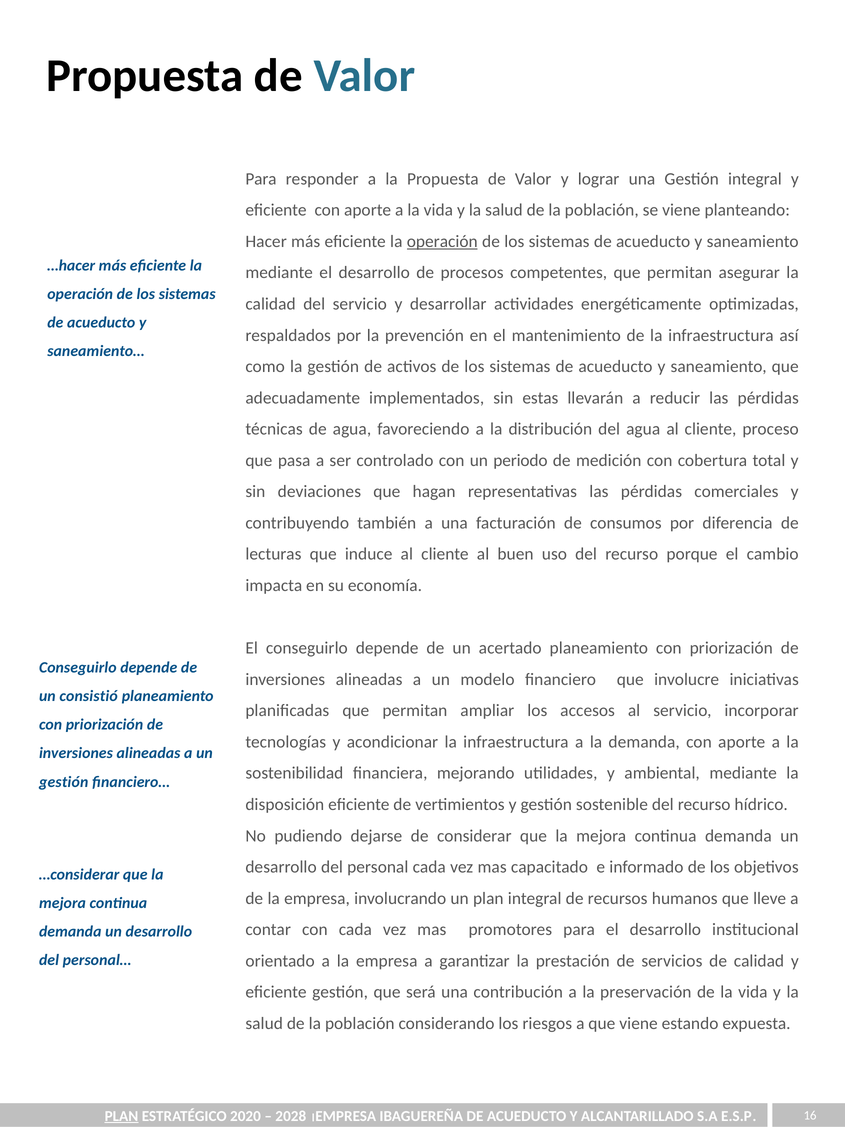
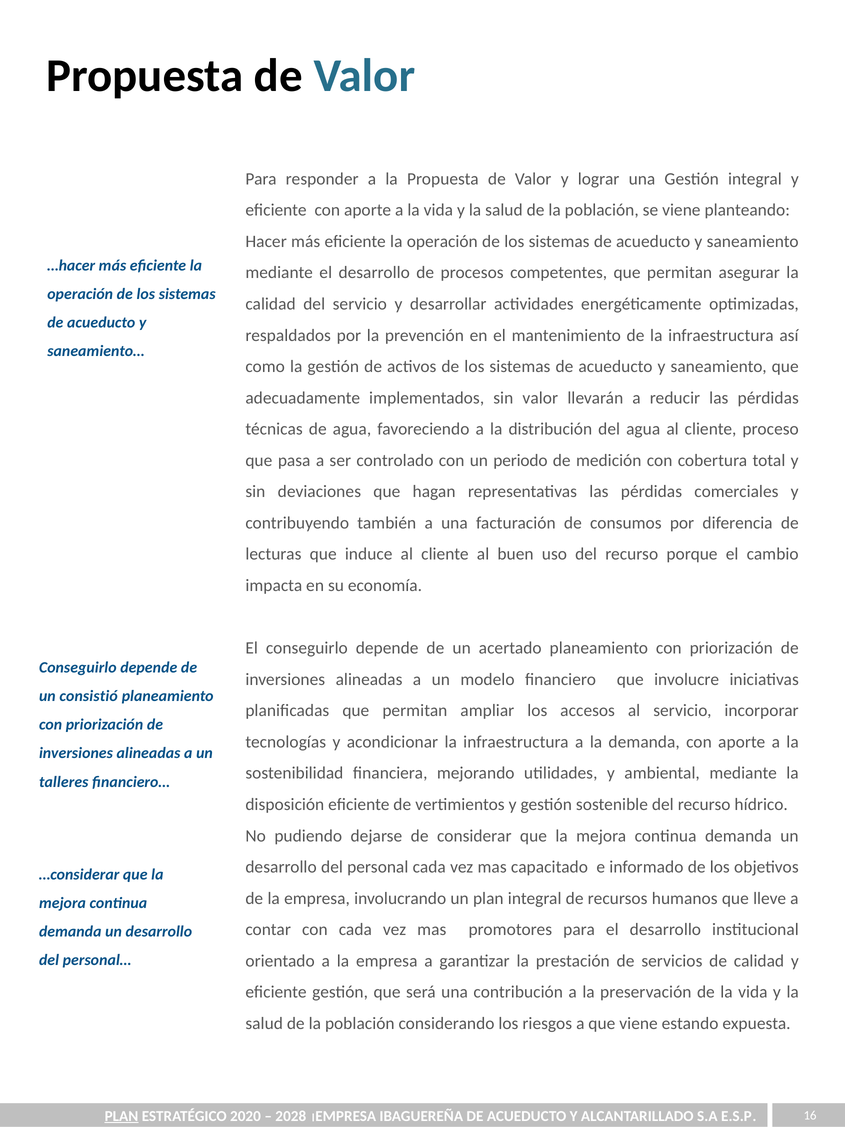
operación at (442, 241) underline: present -> none
sin estas: estas -> valor
gestión at (64, 782): gestión -> talleres
